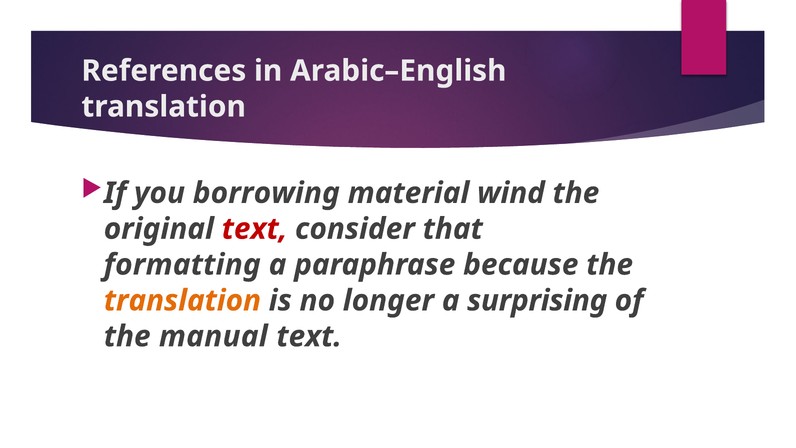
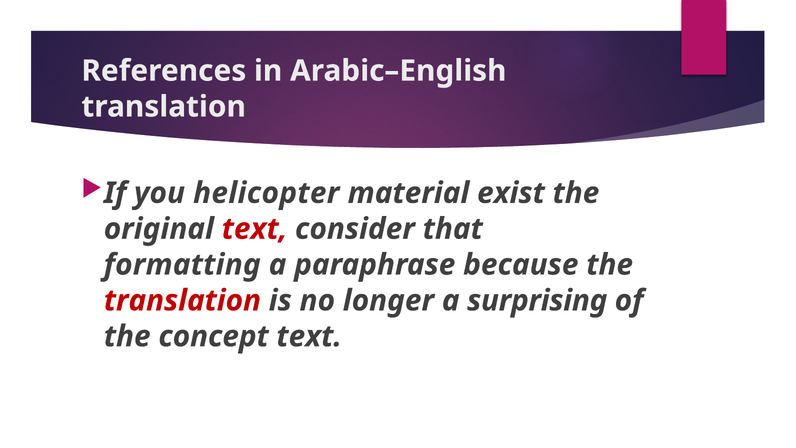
borrowing: borrowing -> helicopter
wind: wind -> exist
translation at (182, 300) colour: orange -> red
manual: manual -> concept
